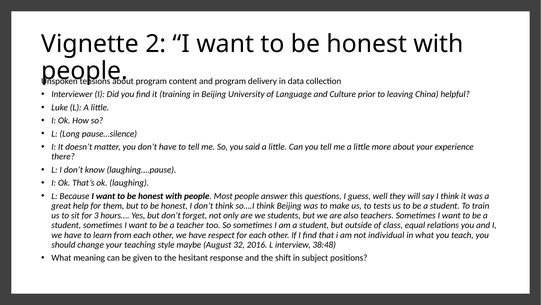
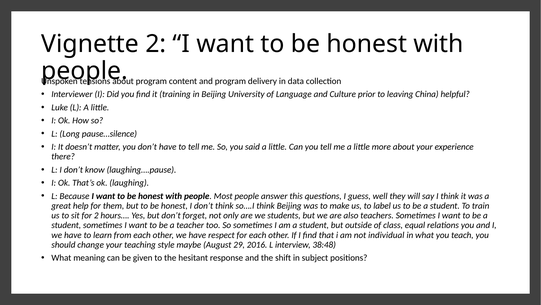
tests: tests -> label
for 3: 3 -> 2
32: 32 -> 29
